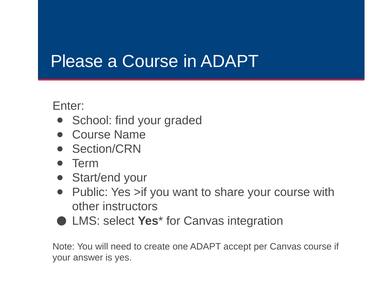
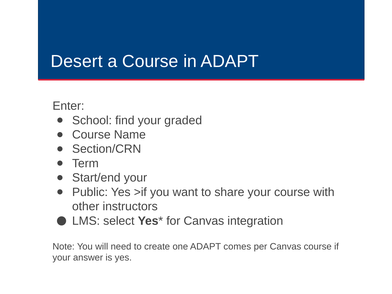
Please: Please -> Desert
accept: accept -> comes
